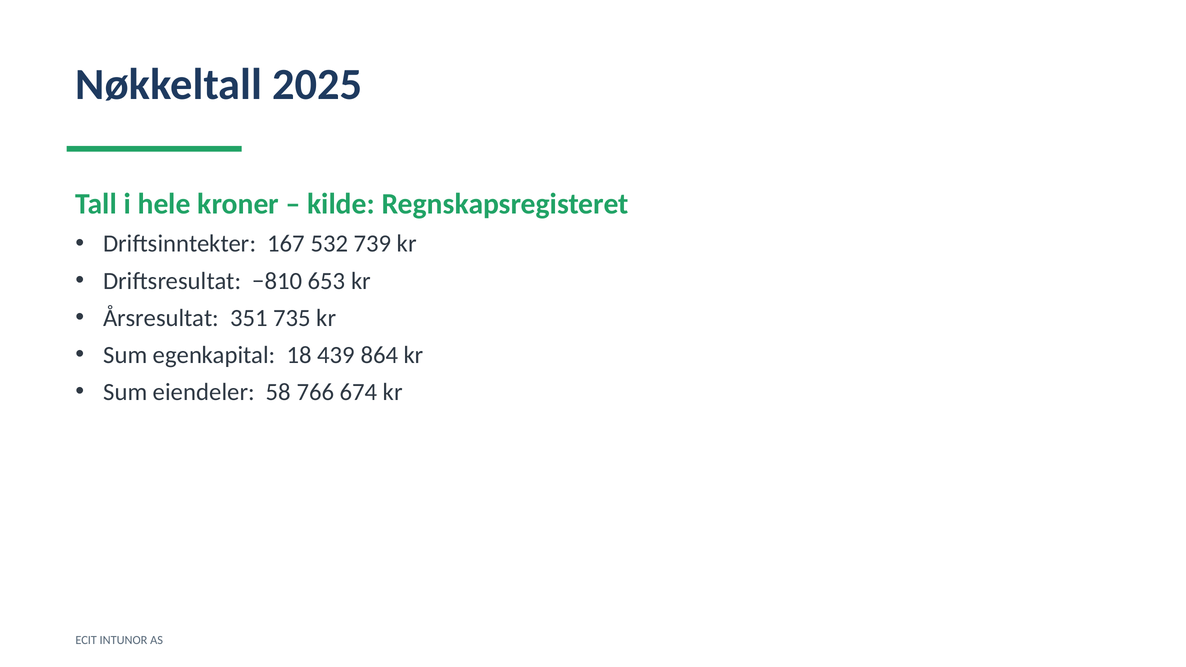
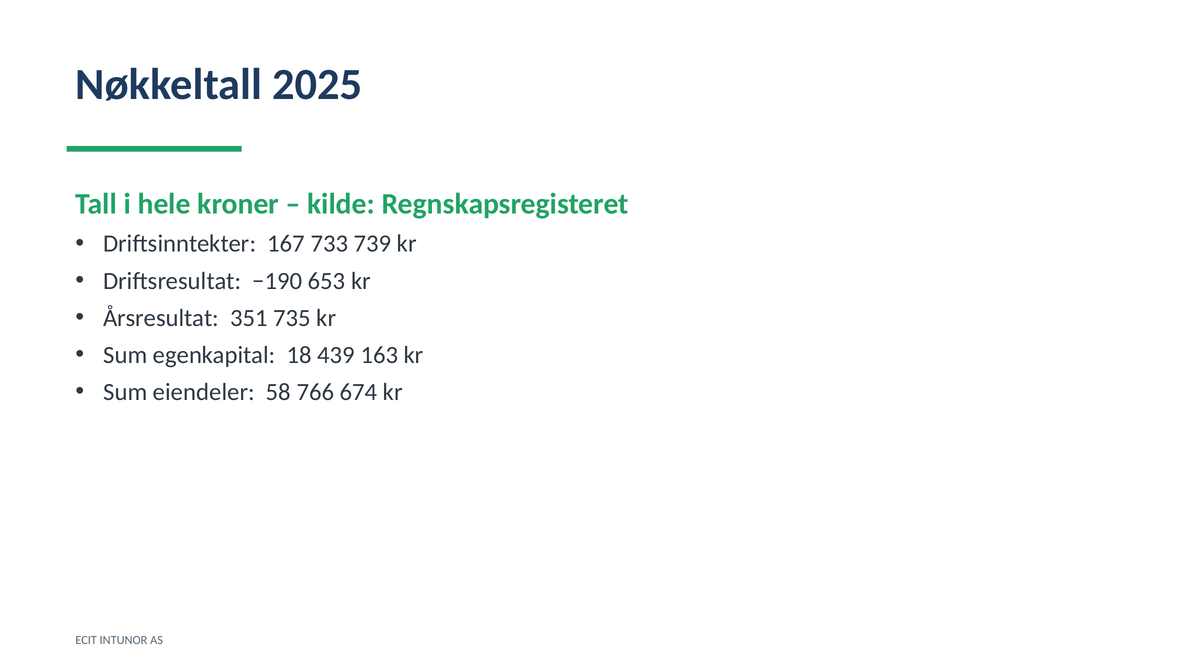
532: 532 -> 733
−810: −810 -> −190
864: 864 -> 163
